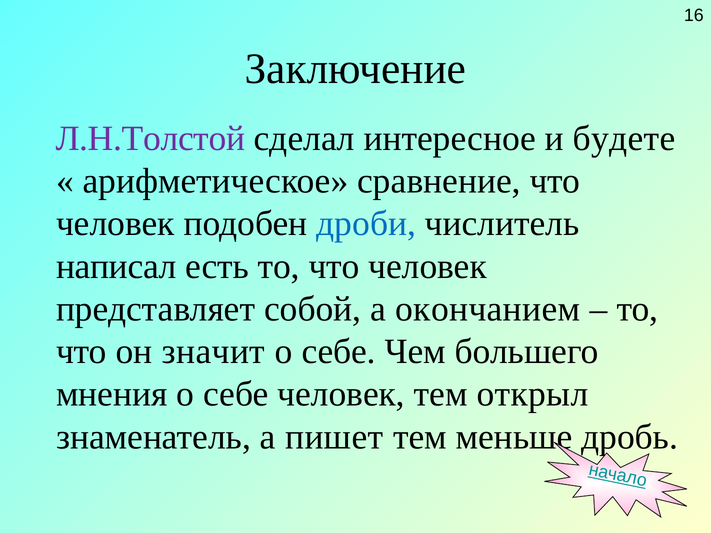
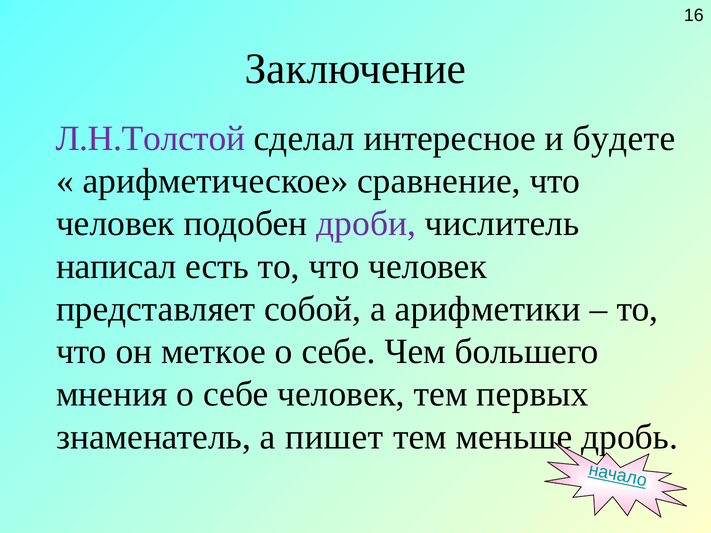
дроби colour: blue -> purple
окончанием: окончанием -> арифметики
значит: значит -> меткое
открыл: открыл -> первых
